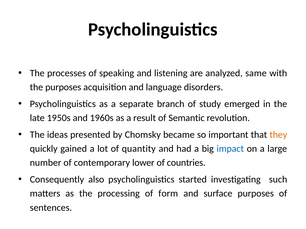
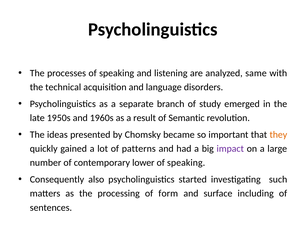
the purposes: purposes -> technical
quantity: quantity -> patterns
impact colour: blue -> purple
countries at (186, 163): countries -> speaking
surface purposes: purposes -> including
